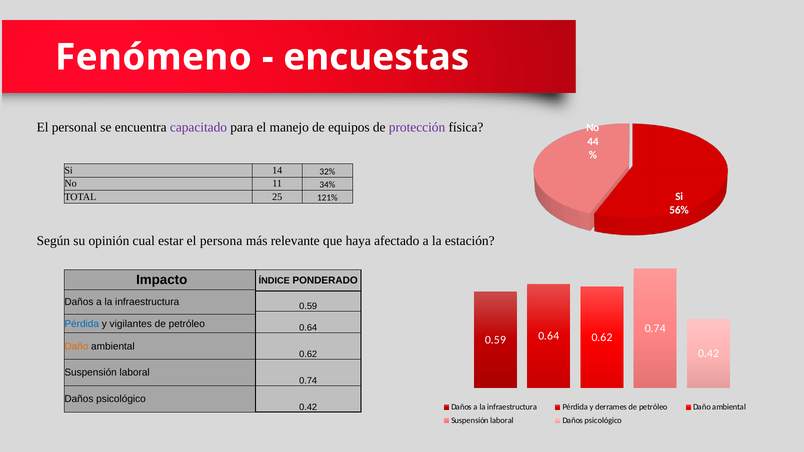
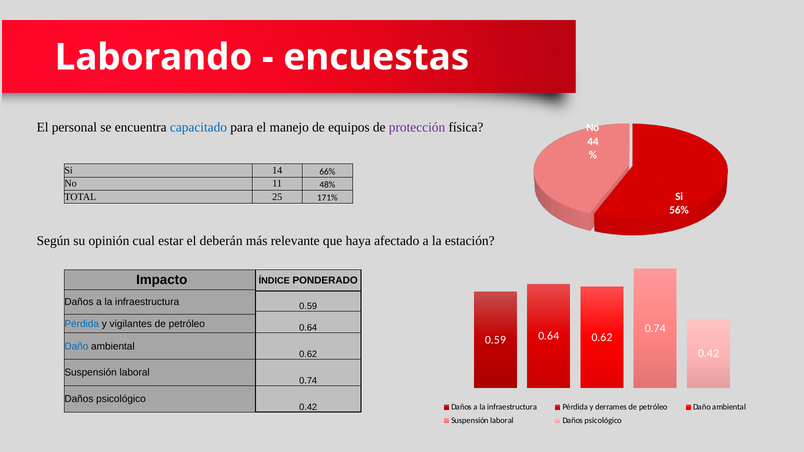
Fenómeno: Fenómeno -> Laborando
capacitado colour: purple -> blue
32%: 32% -> 66%
34%: 34% -> 48%
121%: 121% -> 171%
persona: persona -> deberán
Daño at (76, 346) colour: orange -> blue
